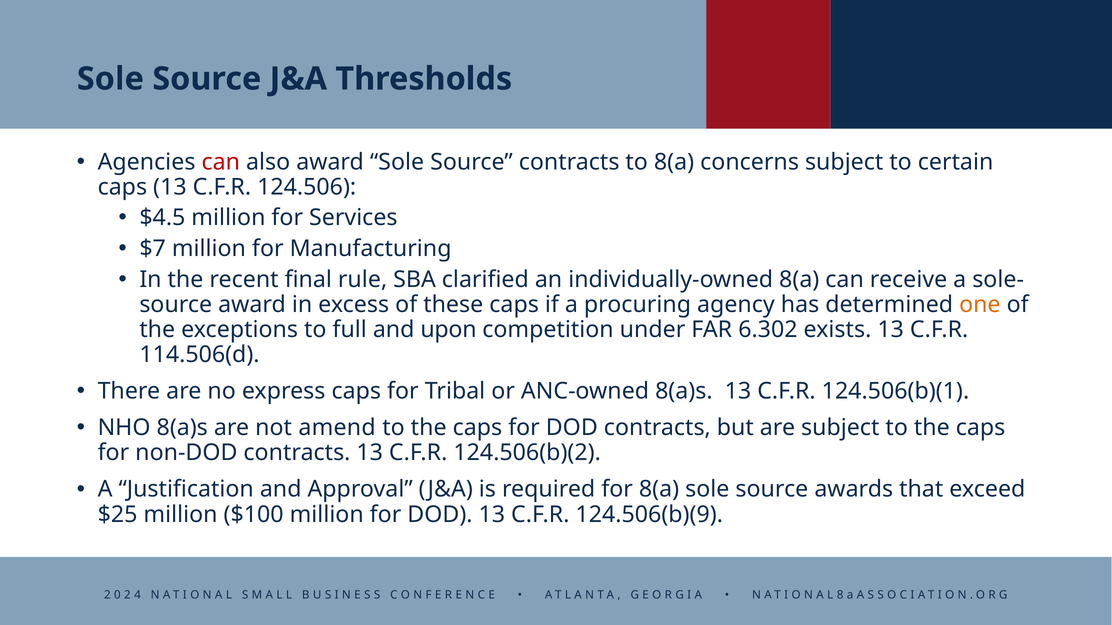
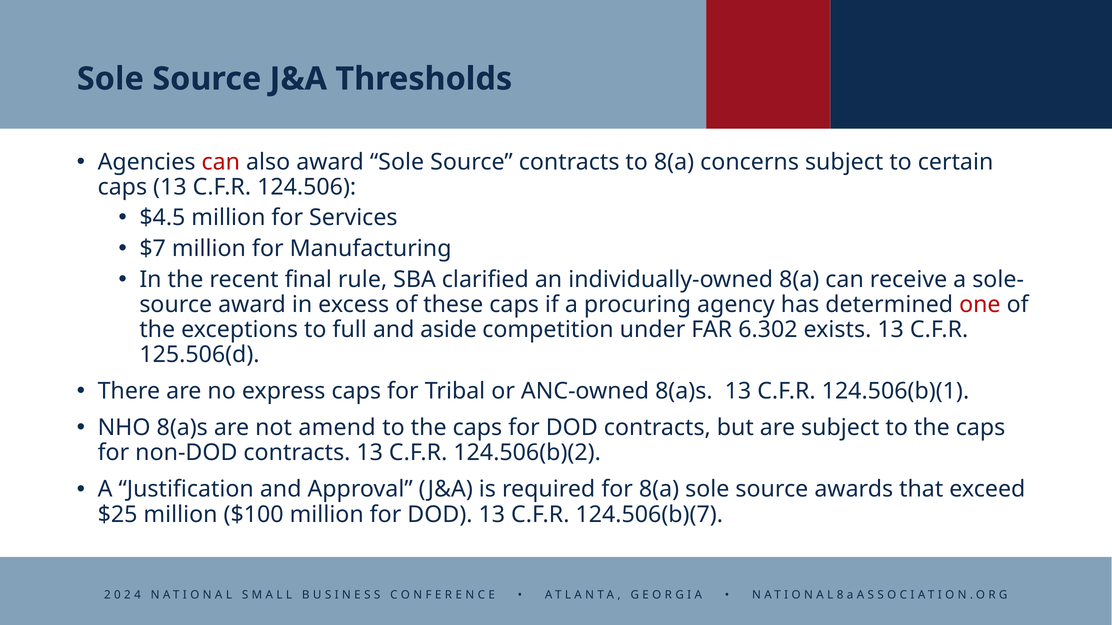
one colour: orange -> red
upon: upon -> aside
114.506(d: 114.506(d -> 125.506(d
124.506(b)(9: 124.506(b)(9 -> 124.506(b)(7
